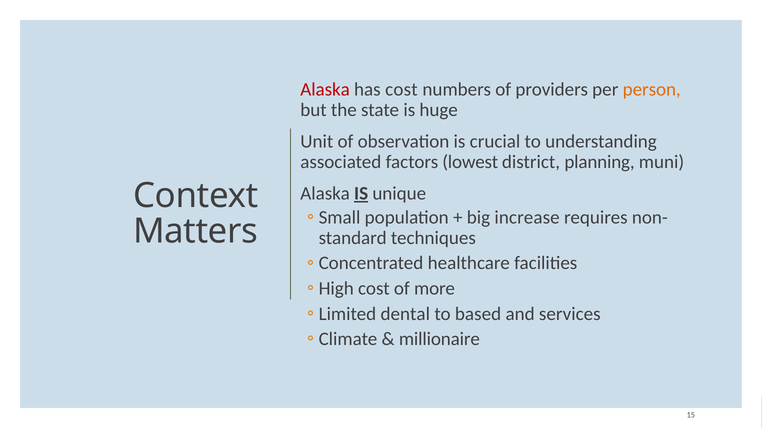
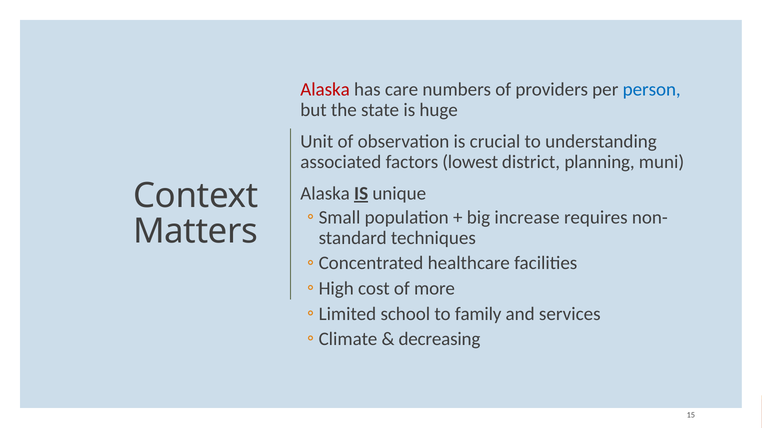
has cost: cost -> care
person colour: orange -> blue
dental: dental -> school
based: based -> family
millionaire: millionaire -> decreasing
